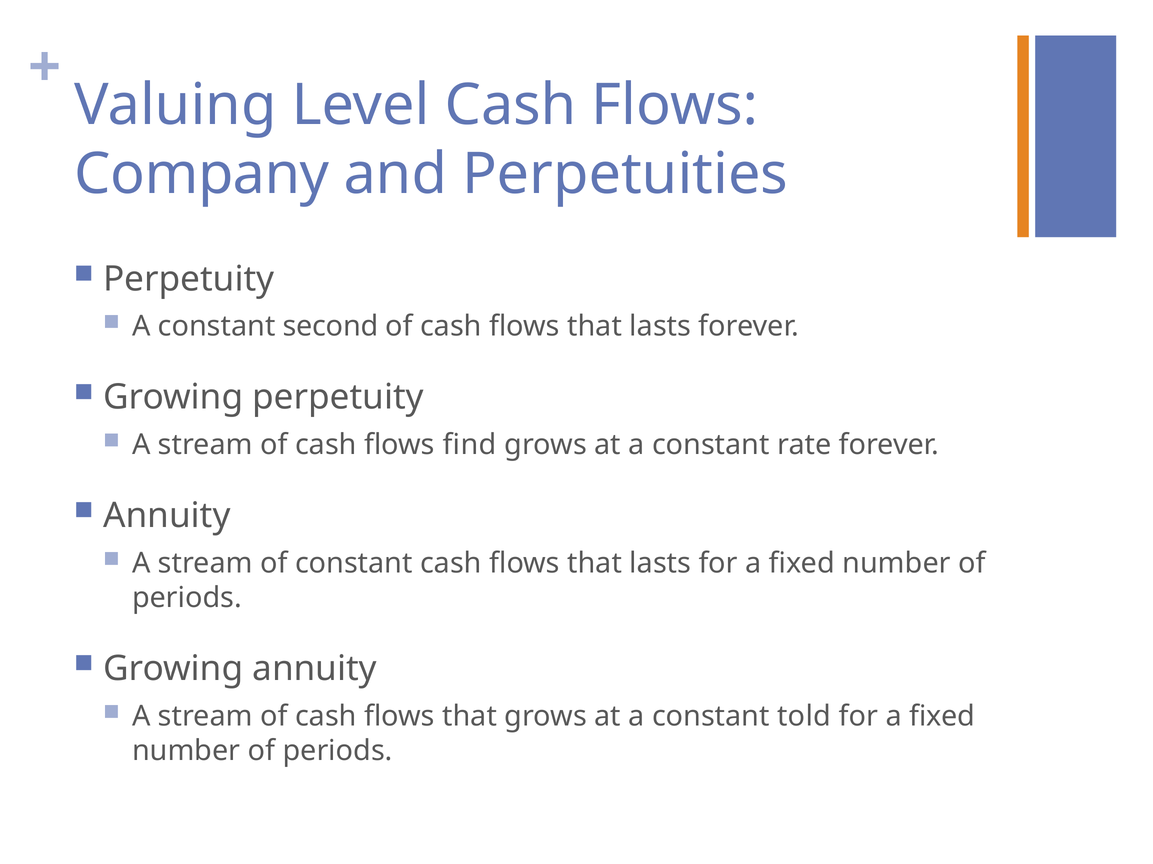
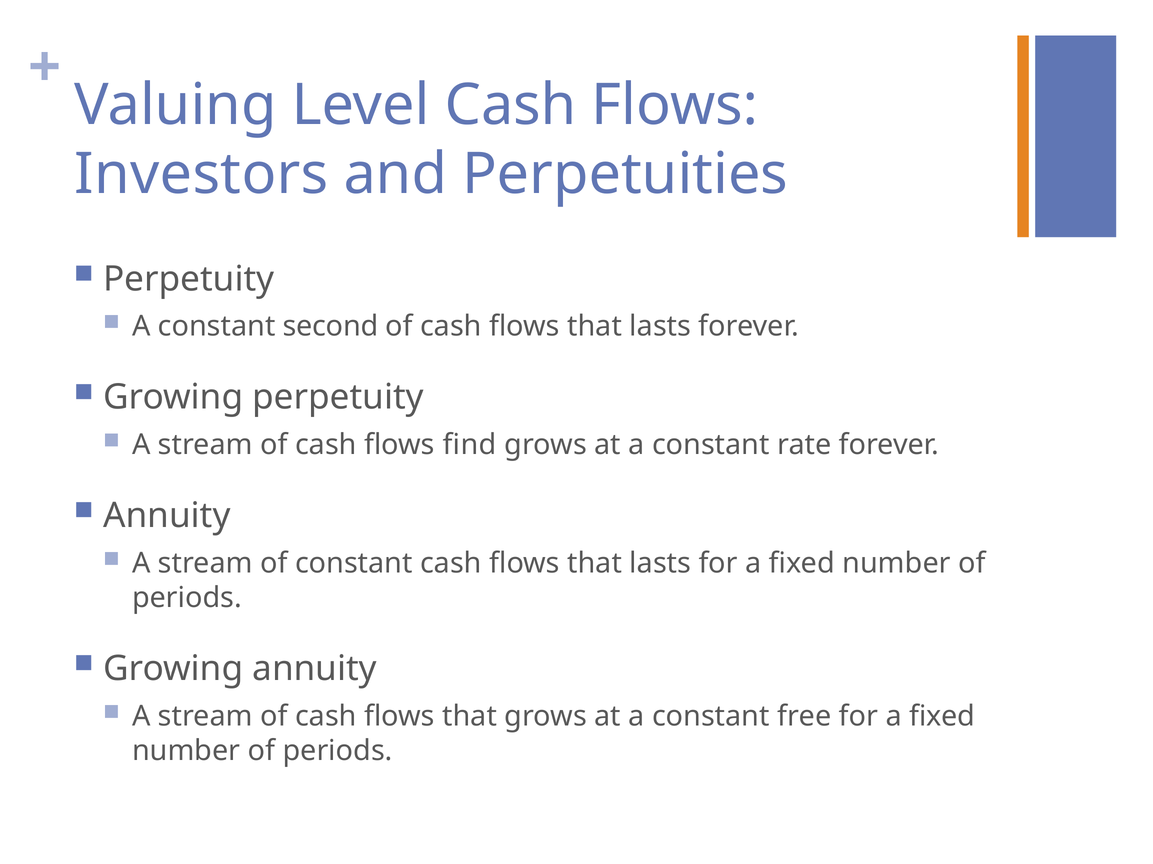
Company: Company -> Investors
told: told -> free
